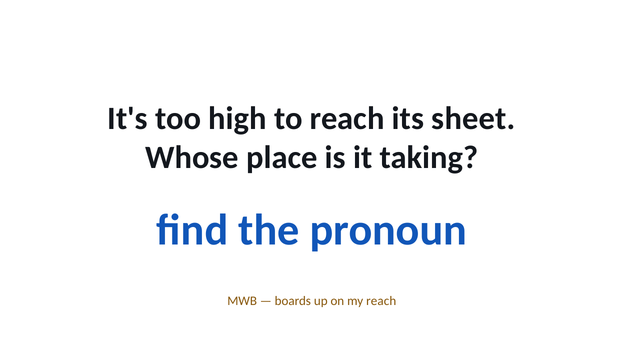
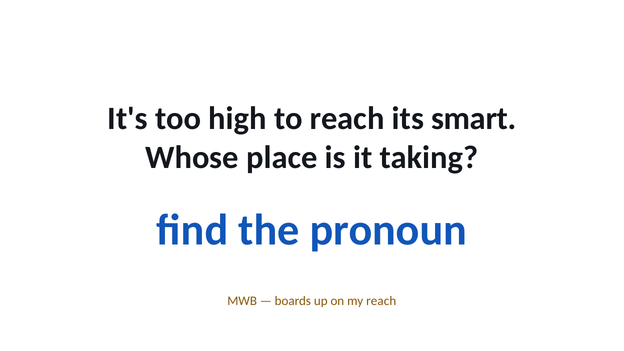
sheet: sheet -> smart
